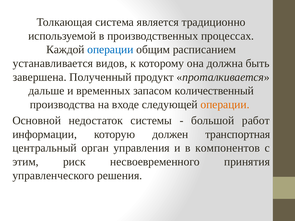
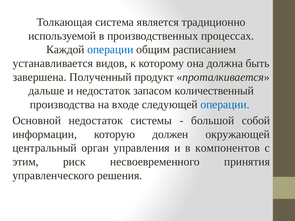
и временных: временных -> недостаток
операции at (225, 105) colour: orange -> blue
работ: работ -> собой
транспортная: транспортная -> окружающей
